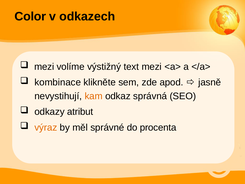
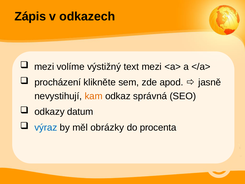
Color: Color -> Zápis
kombinace: kombinace -> procházení
atribut: atribut -> datum
výraz colour: orange -> blue
správné: správné -> obrázky
